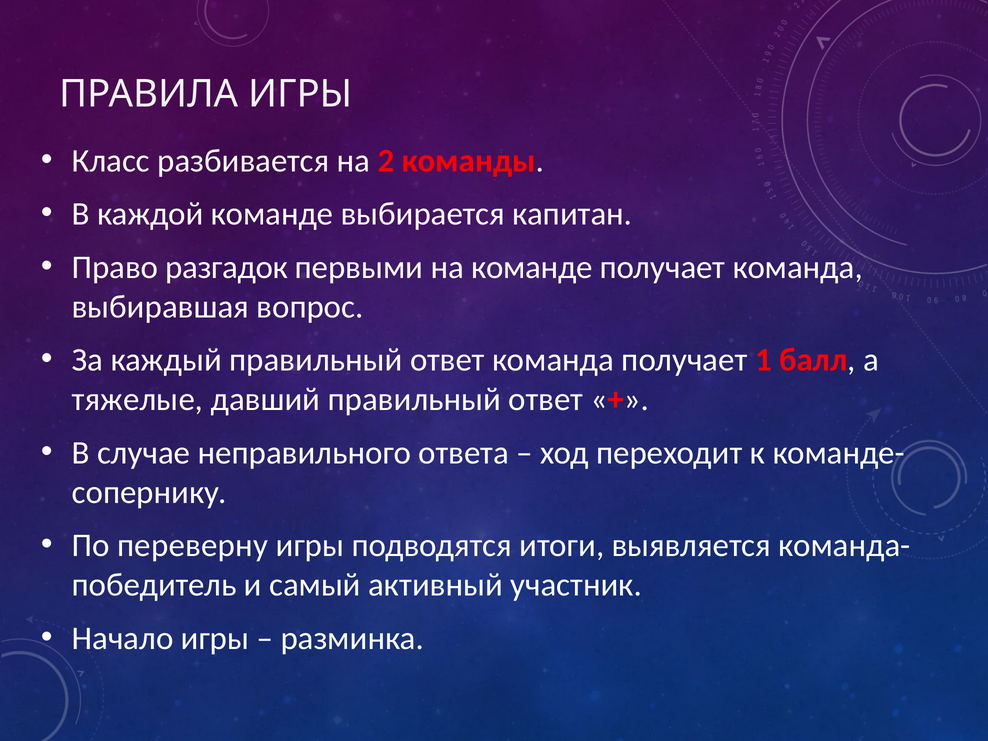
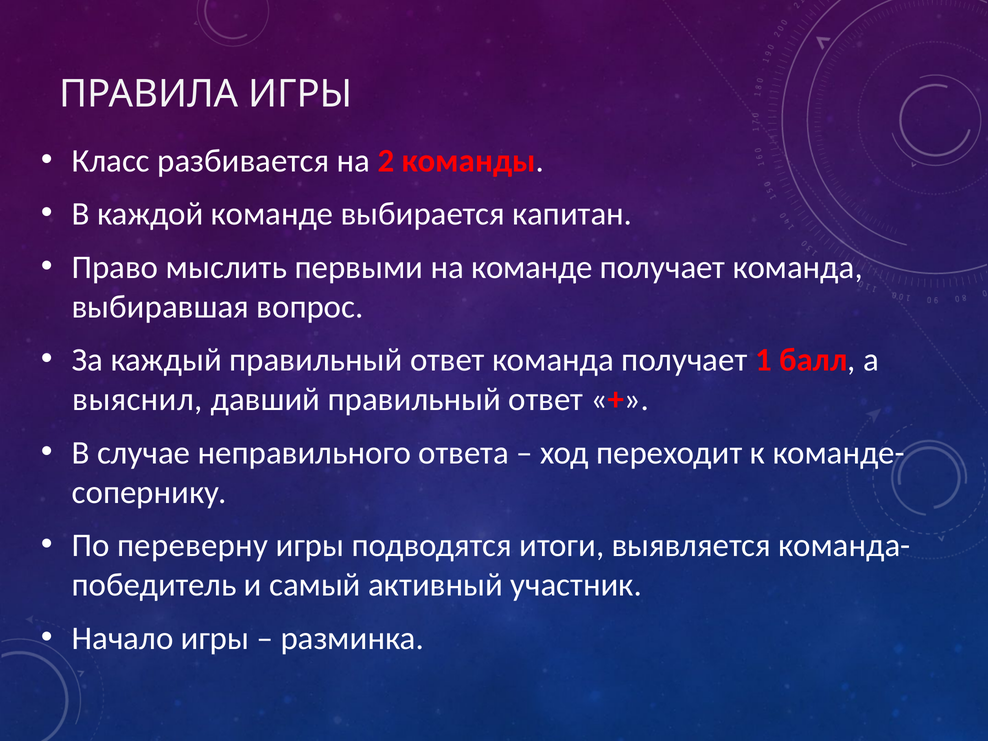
разгадок: разгадок -> мыслить
тяжелые: тяжелые -> выяснил
